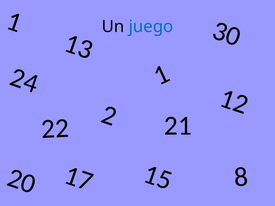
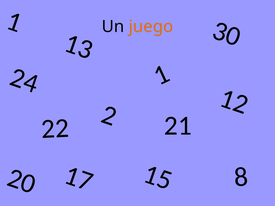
juego colour: blue -> orange
